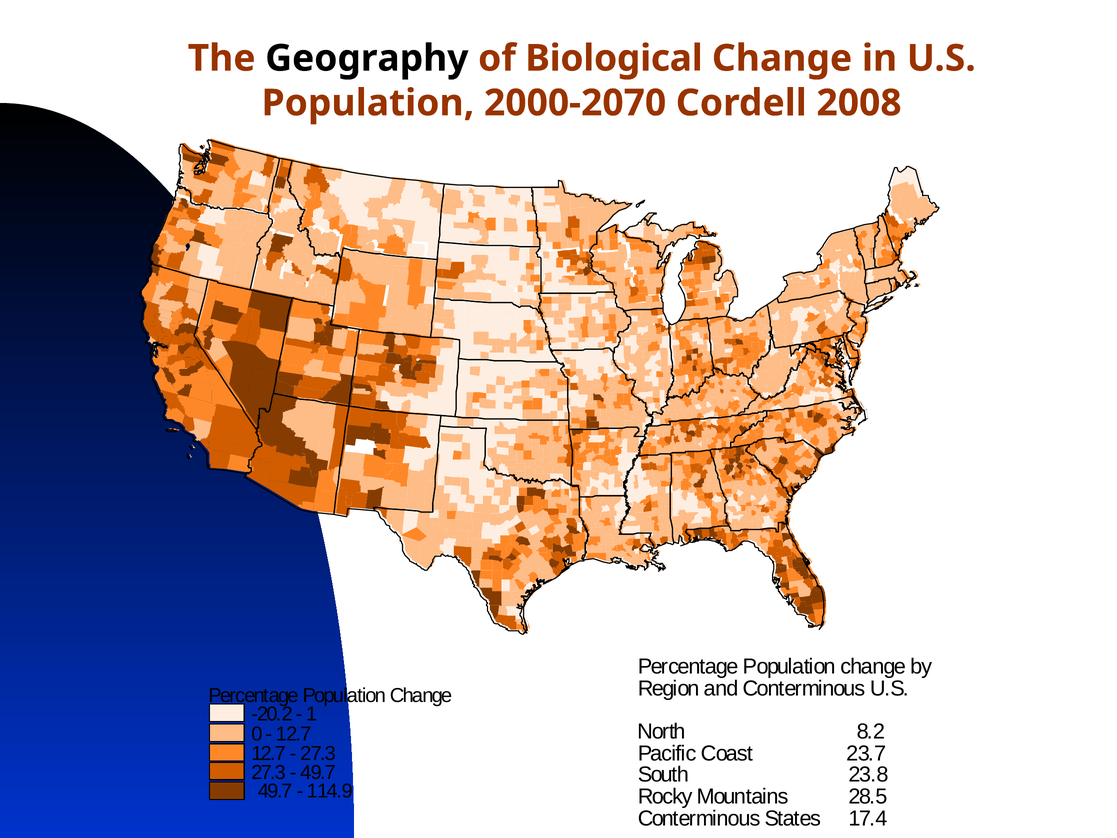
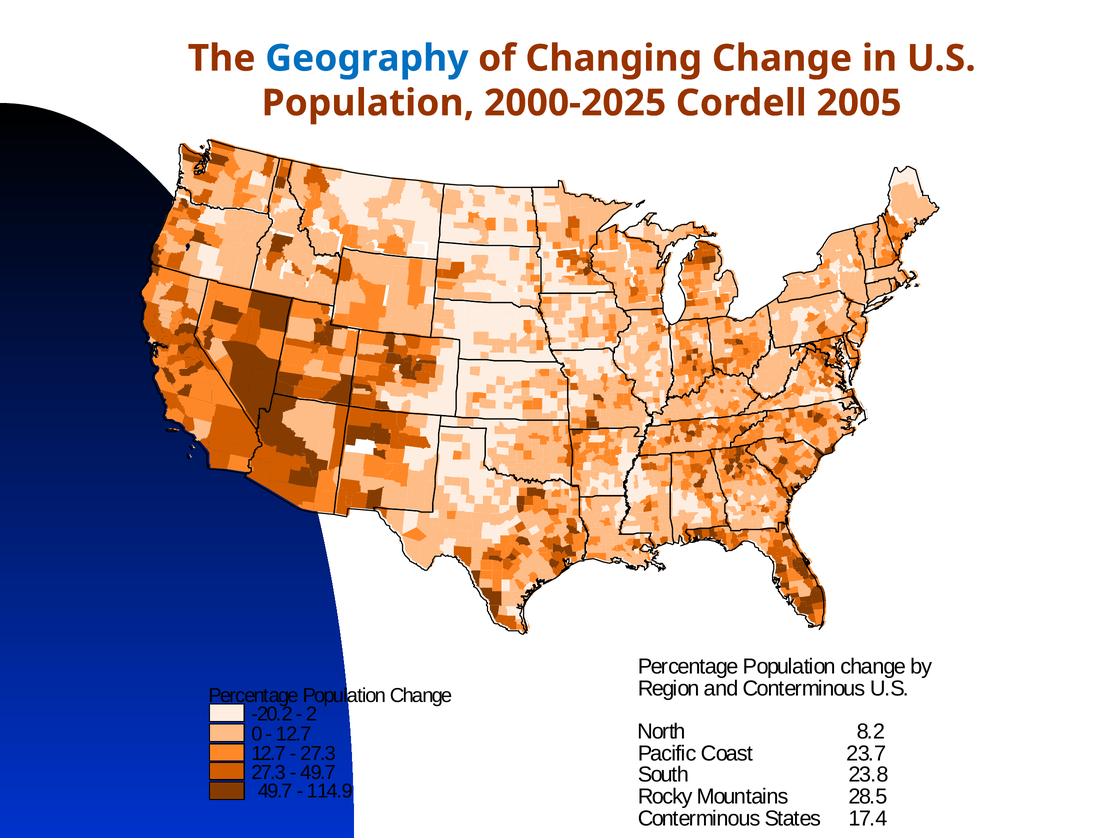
Geography colour: black -> blue
Biological: Biological -> Changing
2000-2070: 2000-2070 -> 2000-2025
2008: 2008 -> 2005
1: 1 -> 2
